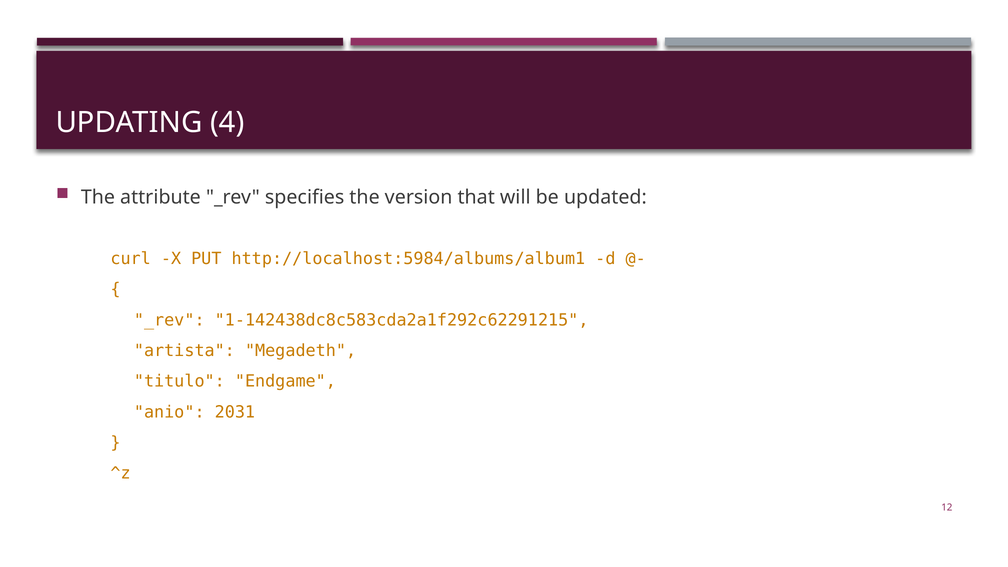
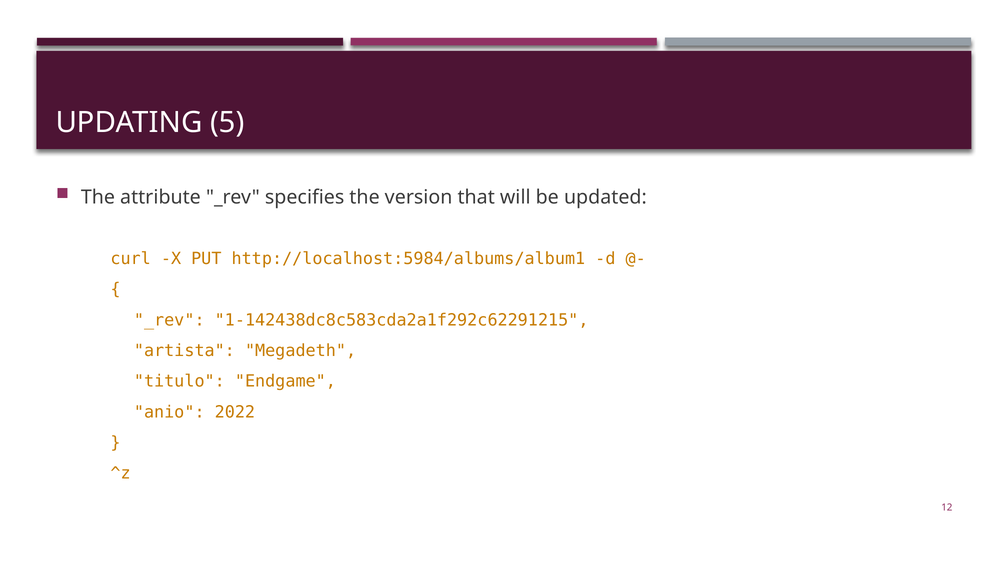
4: 4 -> 5
2031: 2031 -> 2022
